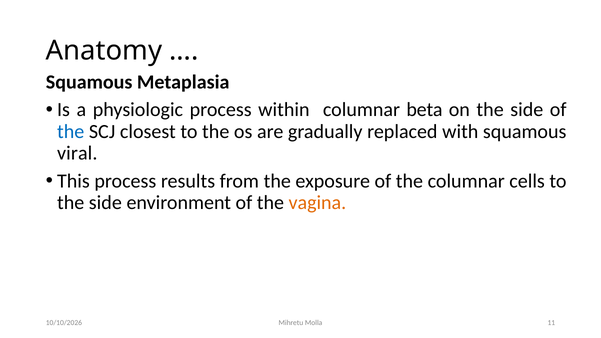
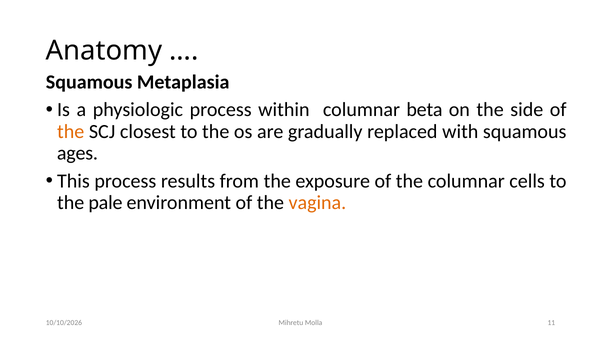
the at (71, 132) colour: blue -> orange
viral: viral -> ages
side at (105, 203): side -> pale
